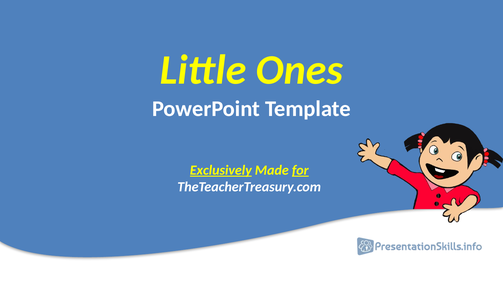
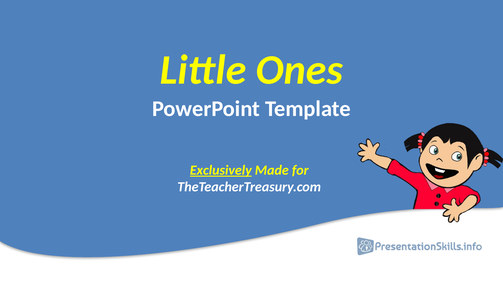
for underline: present -> none
